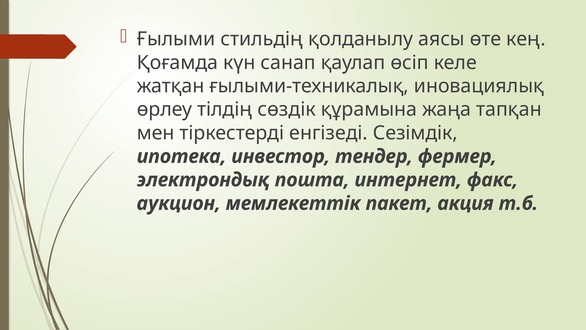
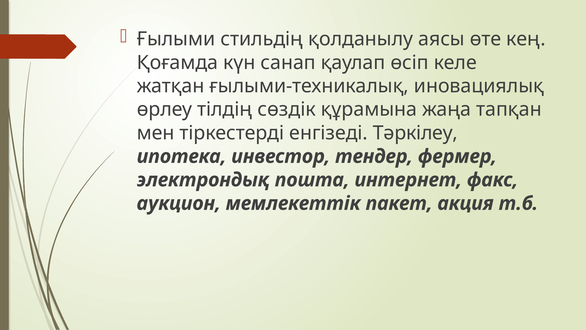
Сезімдік: Сезімдік -> Тәркілеу
